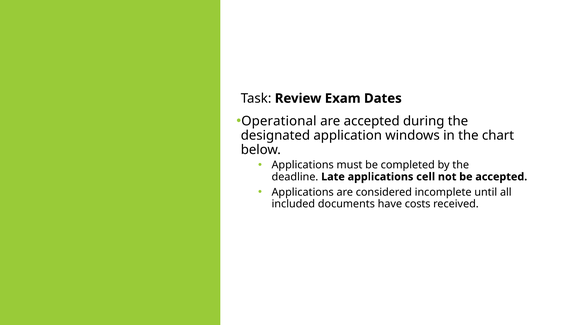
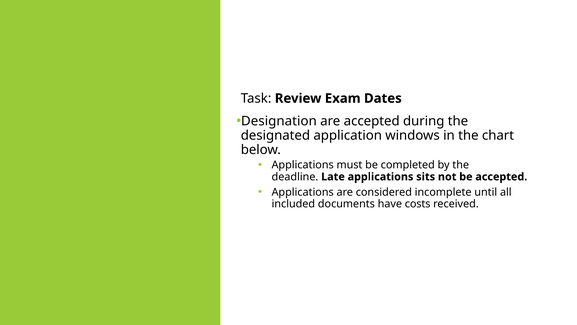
Operational: Operational -> Designation
cell: cell -> sits
